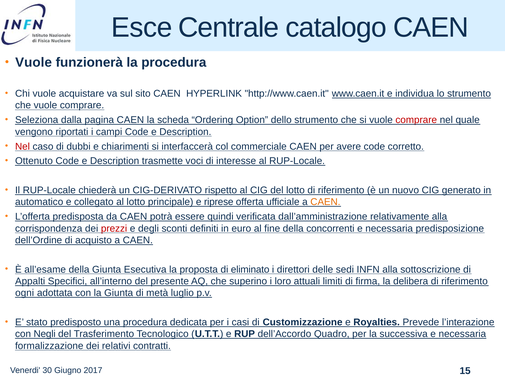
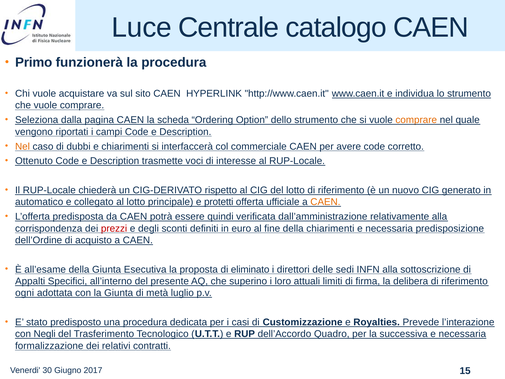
Esce: Esce -> Luce
Vuole at (34, 63): Vuole -> Primo
comprare at (416, 120) colour: red -> orange
Nel at (23, 146) colour: red -> orange
riprese: riprese -> protetti
della concorrenti: concorrenti -> chiarimenti
